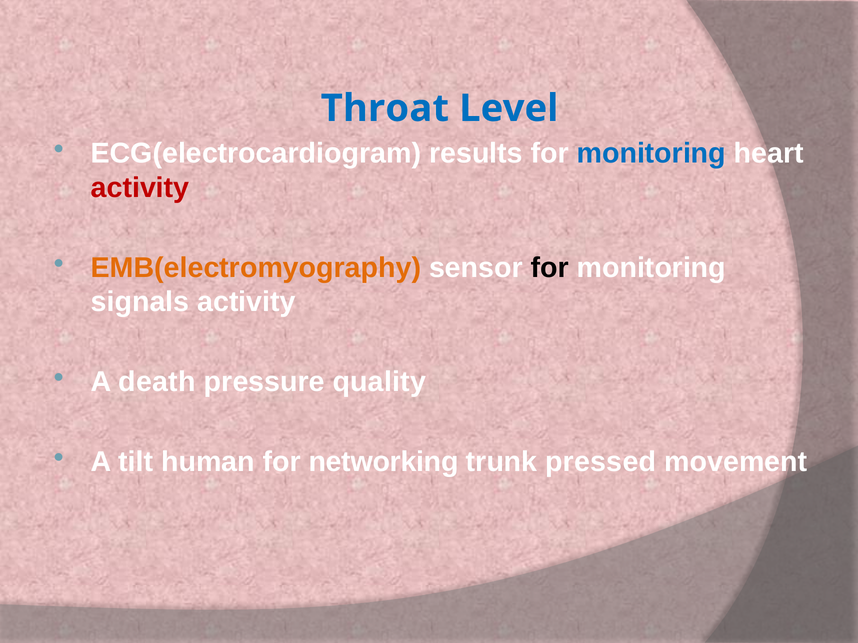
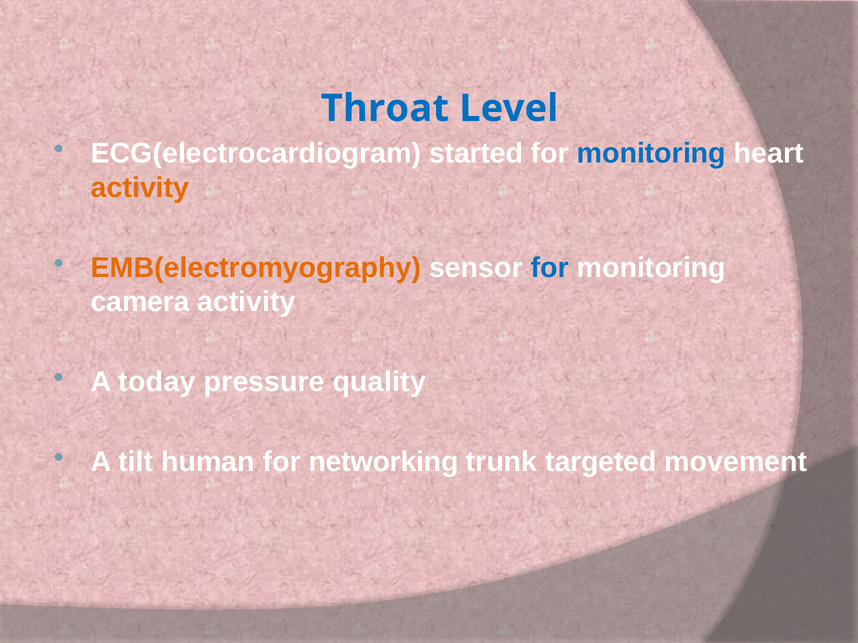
results: results -> started
activity at (140, 188) colour: red -> orange
for at (550, 268) colour: black -> blue
signals: signals -> camera
death: death -> today
pressed: pressed -> targeted
